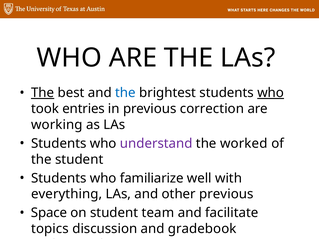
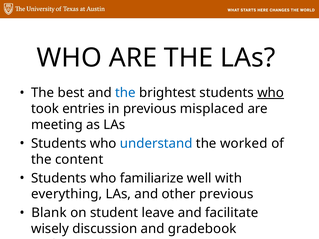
The at (43, 93) underline: present -> none
correction: correction -> misplaced
working: working -> meeting
understand colour: purple -> blue
the student: student -> content
Space: Space -> Blank
team: team -> leave
topics: topics -> wisely
